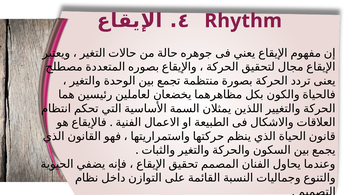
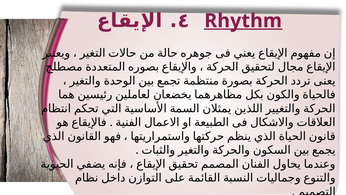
Rhythm underline: none -> present
